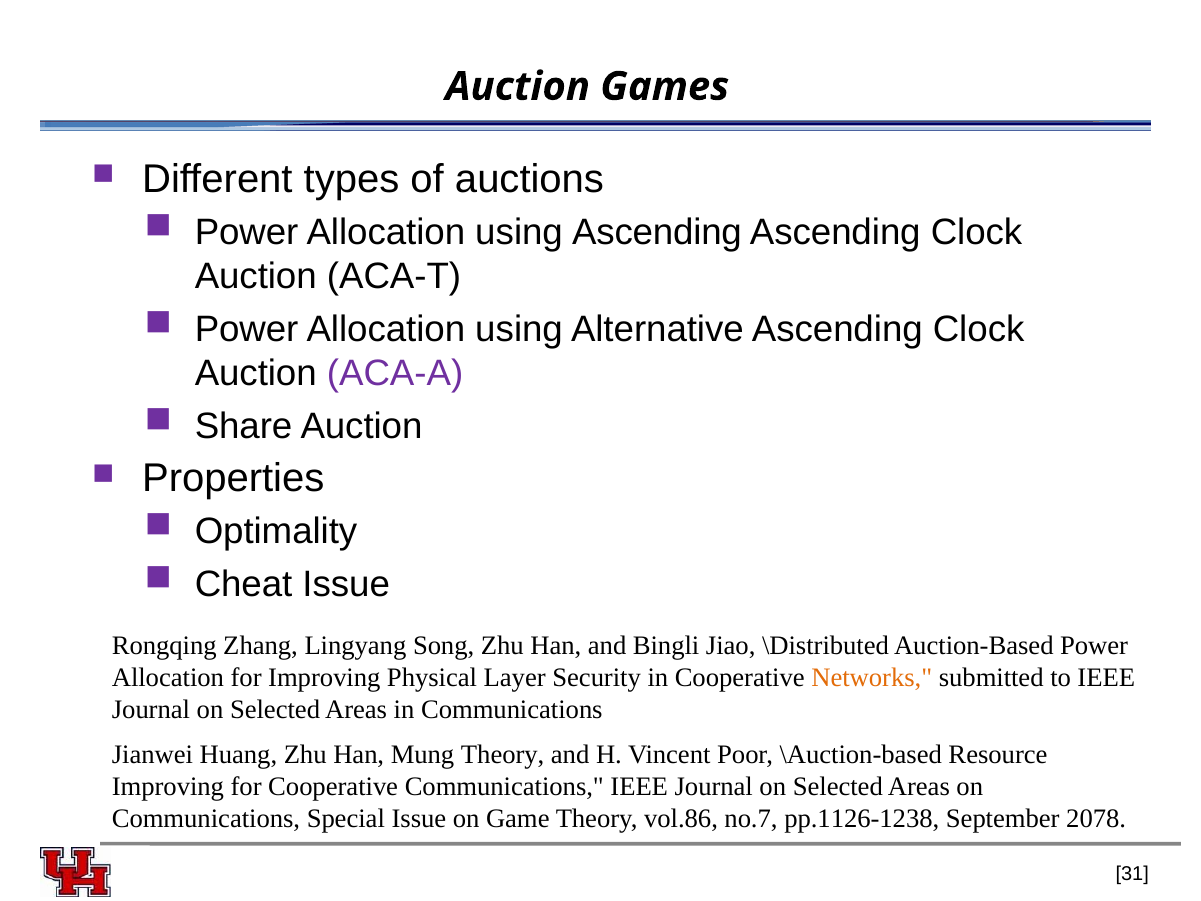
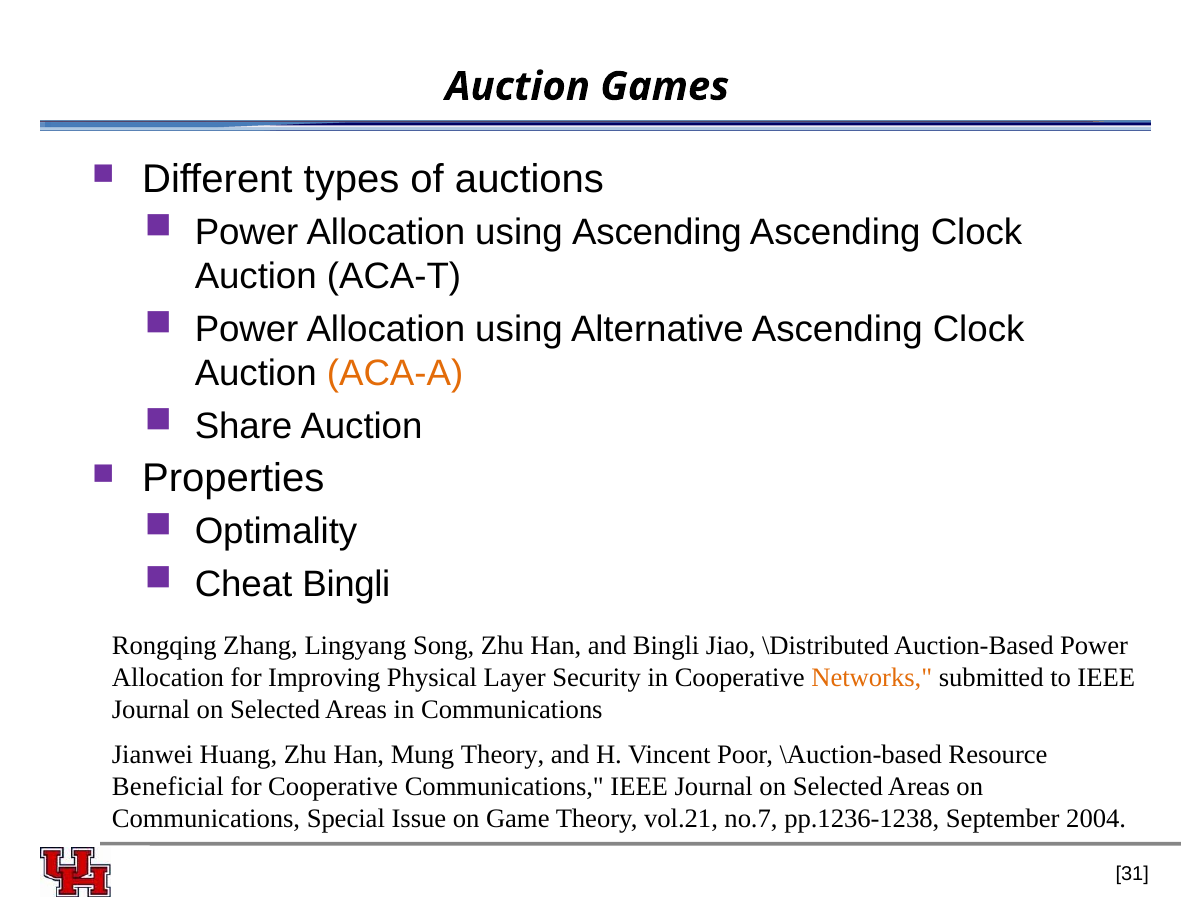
ACA-A colour: purple -> orange
Cheat Issue: Issue -> Bingli
Improving at (168, 786): Improving -> Beneficial
vol.86: vol.86 -> vol.21
pp.1126-1238: pp.1126-1238 -> pp.1236-1238
2078: 2078 -> 2004
